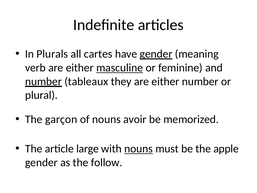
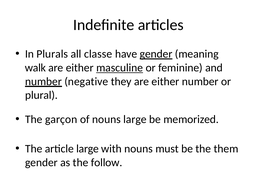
cartes: cartes -> classe
verb: verb -> walk
tableaux: tableaux -> negative
nouns avoir: avoir -> large
nouns at (139, 149) underline: present -> none
apple: apple -> them
